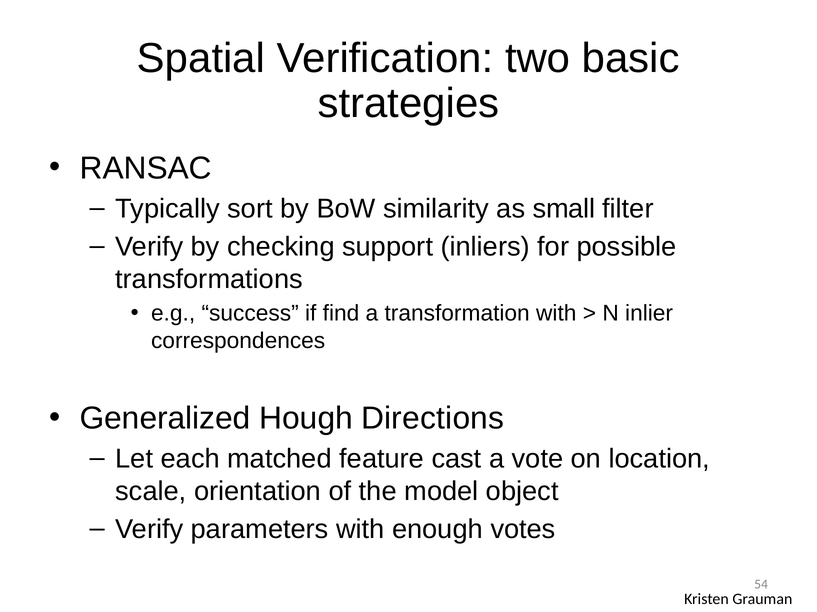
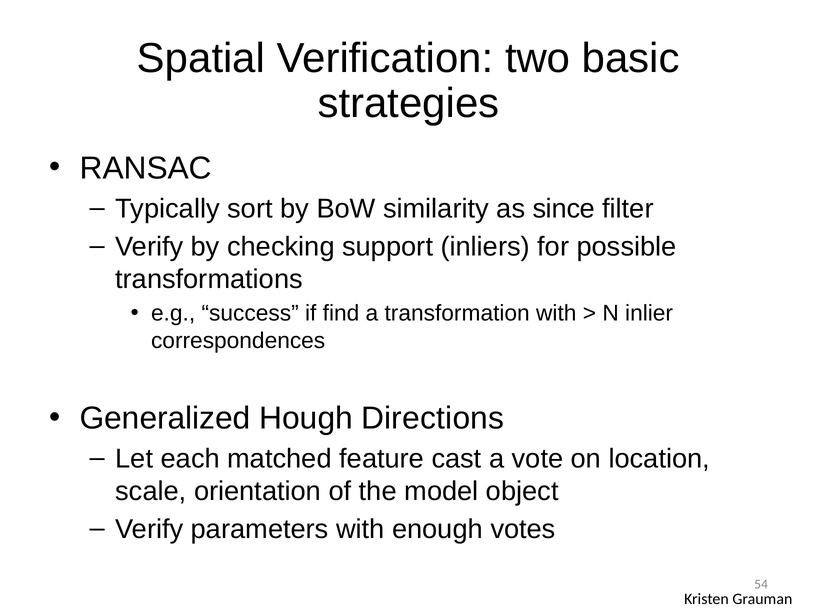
small: small -> since
